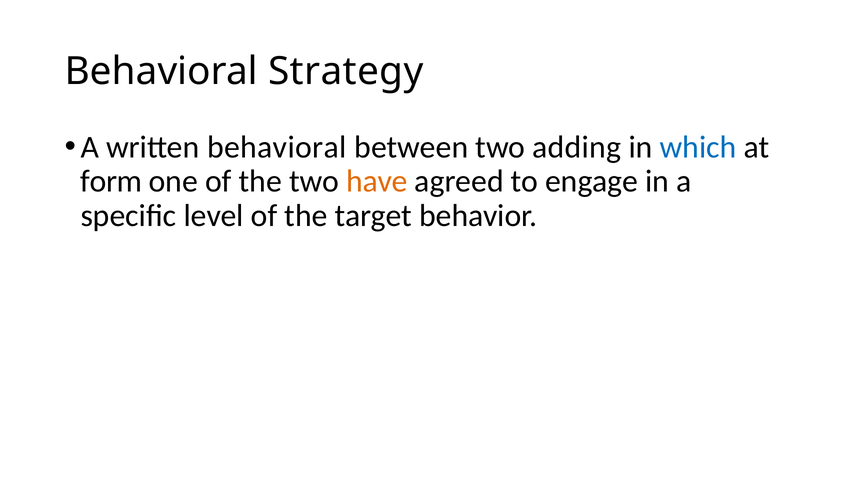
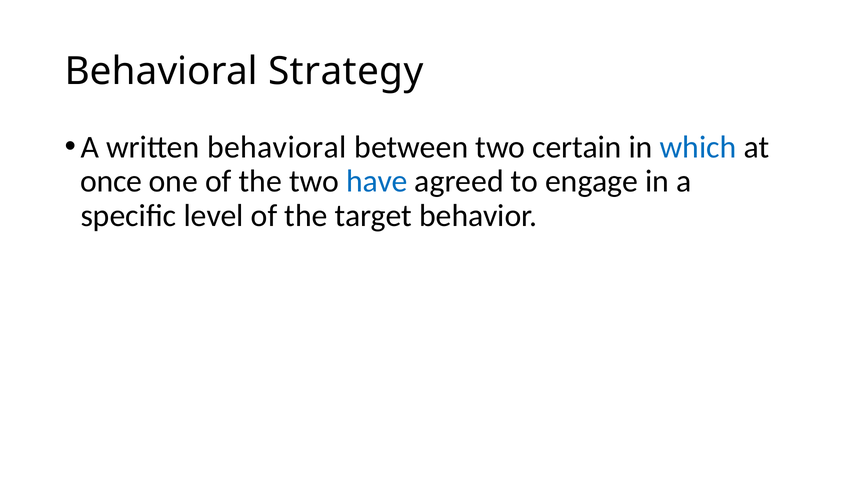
adding: adding -> certain
form: form -> once
have colour: orange -> blue
